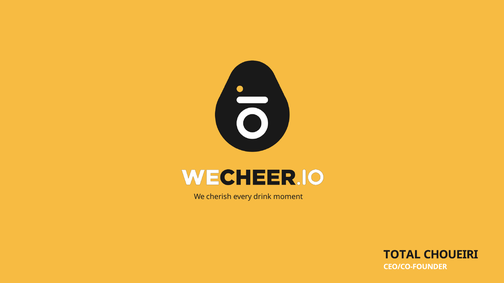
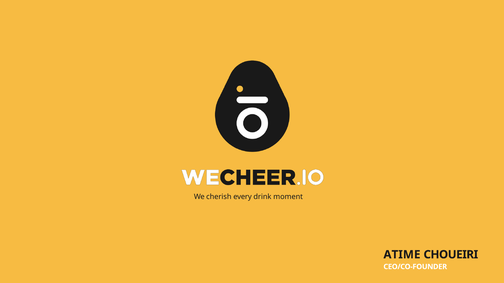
TOTAL: TOTAL -> ATIME
